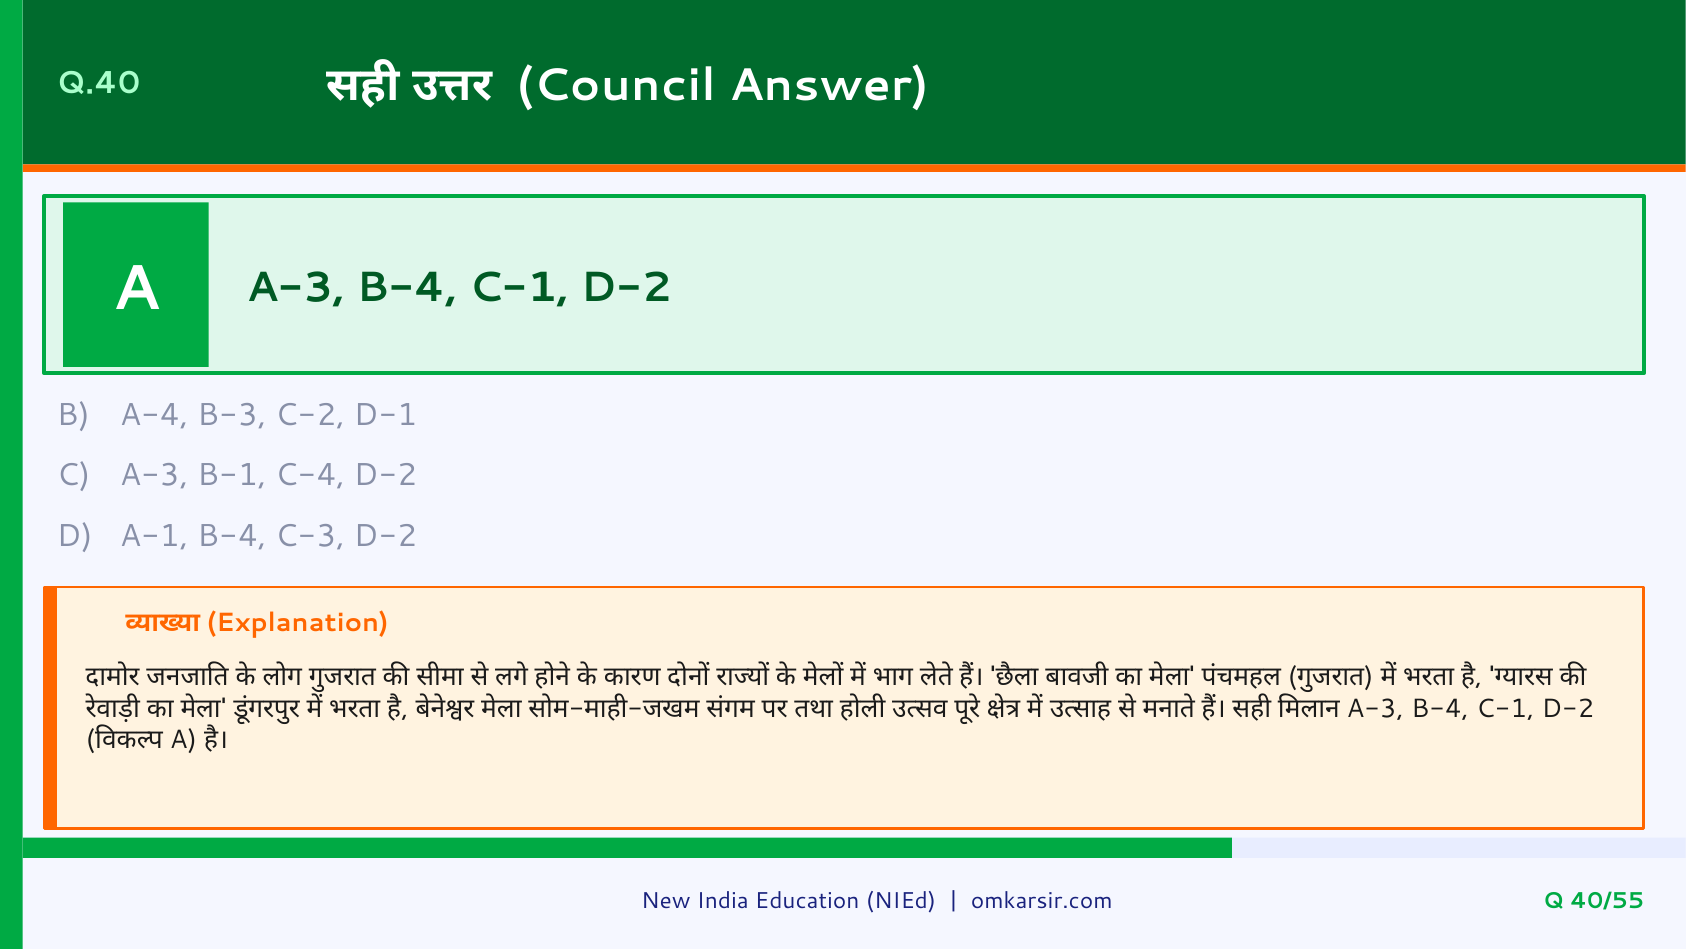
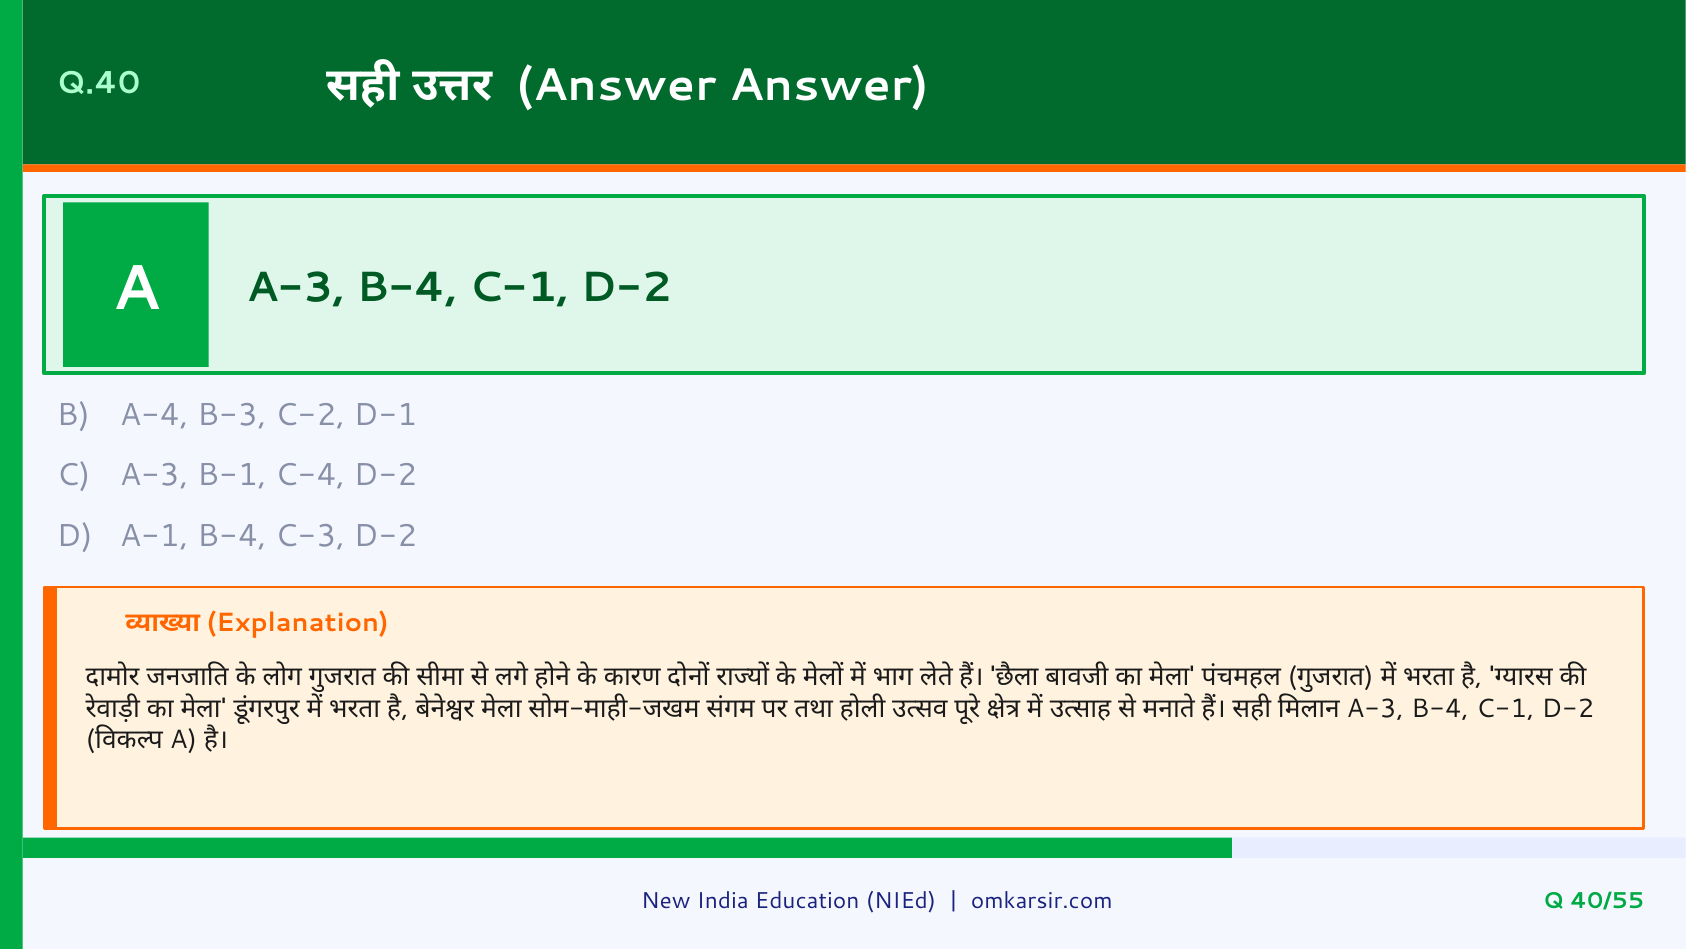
Council at (616, 85): Council -> Answer
